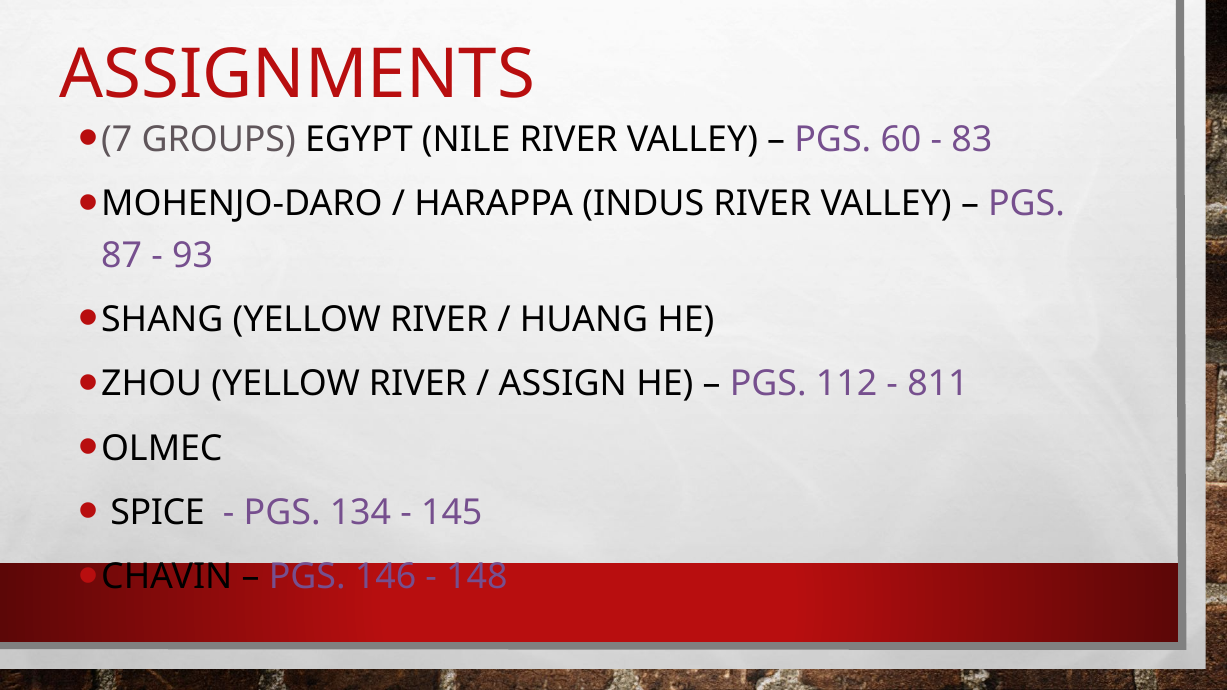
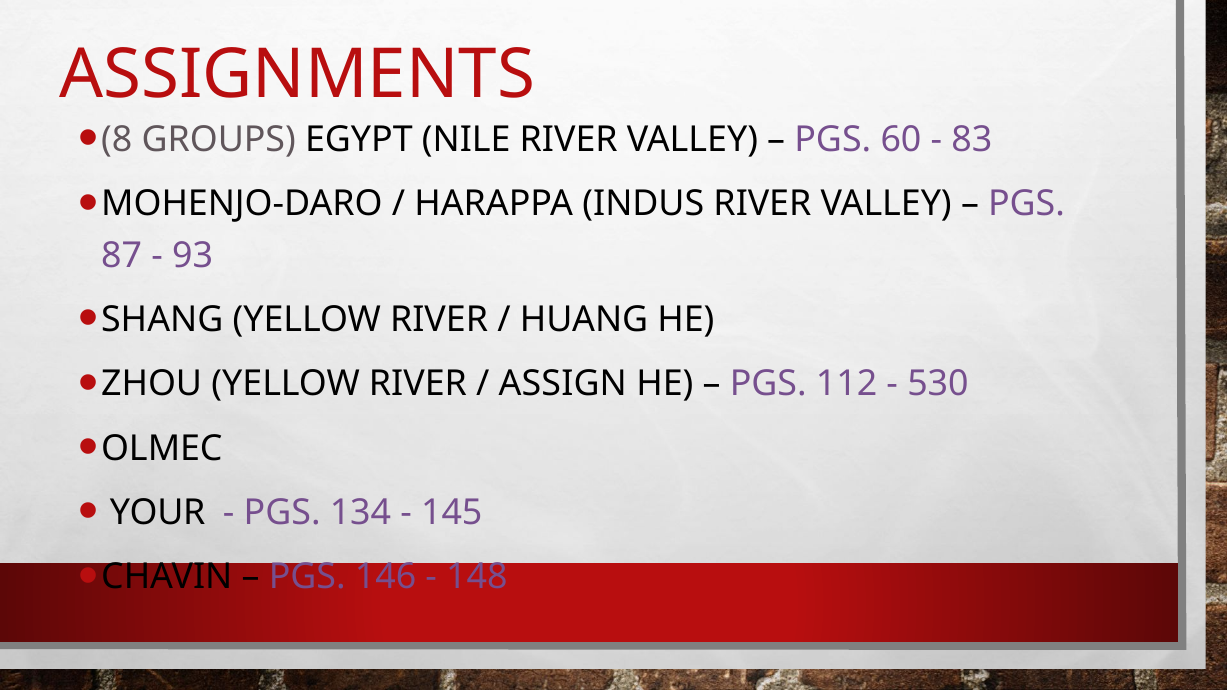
7: 7 -> 8
811: 811 -> 530
SPICE: SPICE -> YOUR
